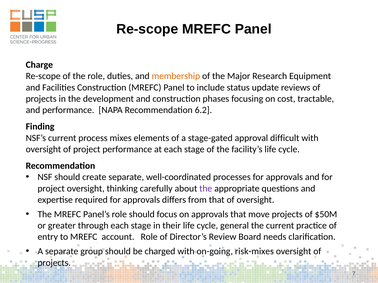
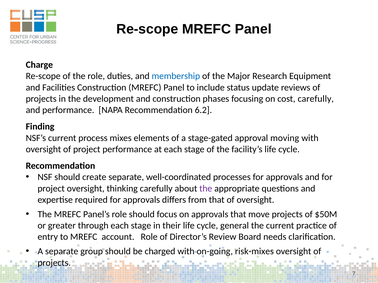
membership colour: orange -> blue
cost tractable: tractable -> carefully
difficult: difficult -> moving
